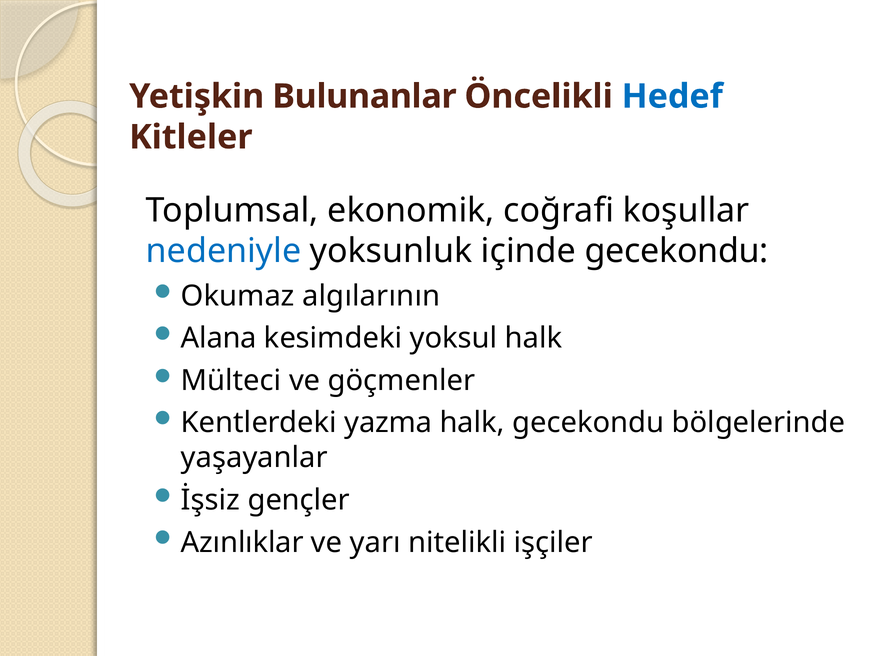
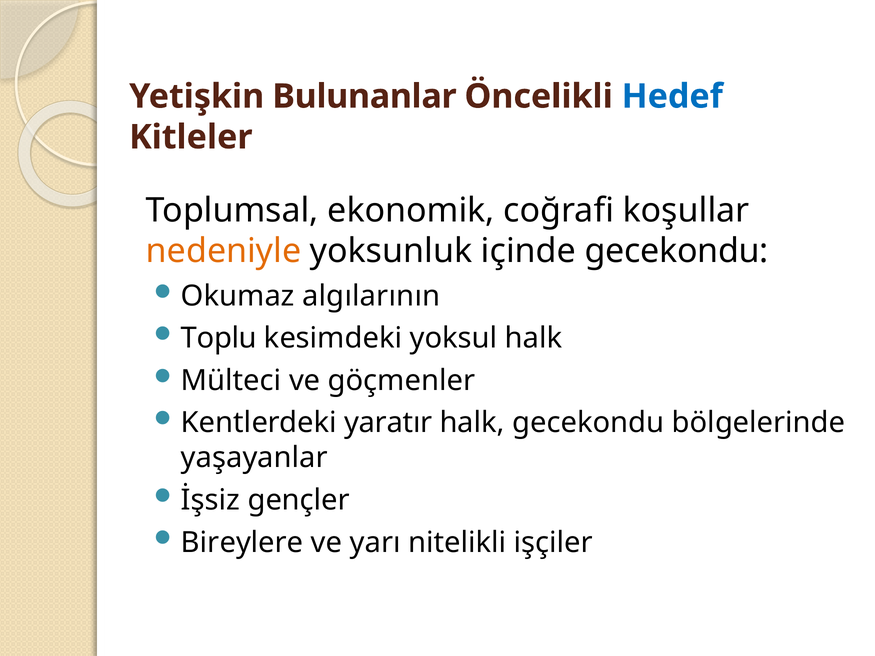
nedeniyle colour: blue -> orange
Alana: Alana -> Toplu
yazma: yazma -> yaratır
Azınlıklar: Azınlıklar -> Bireylere
